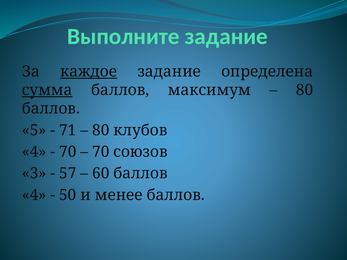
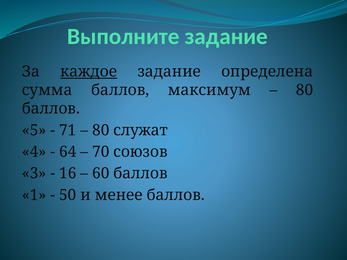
сумма underline: present -> none
клубов: клубов -> служат
70 at (68, 152): 70 -> 64
57: 57 -> 16
4 at (34, 195): 4 -> 1
